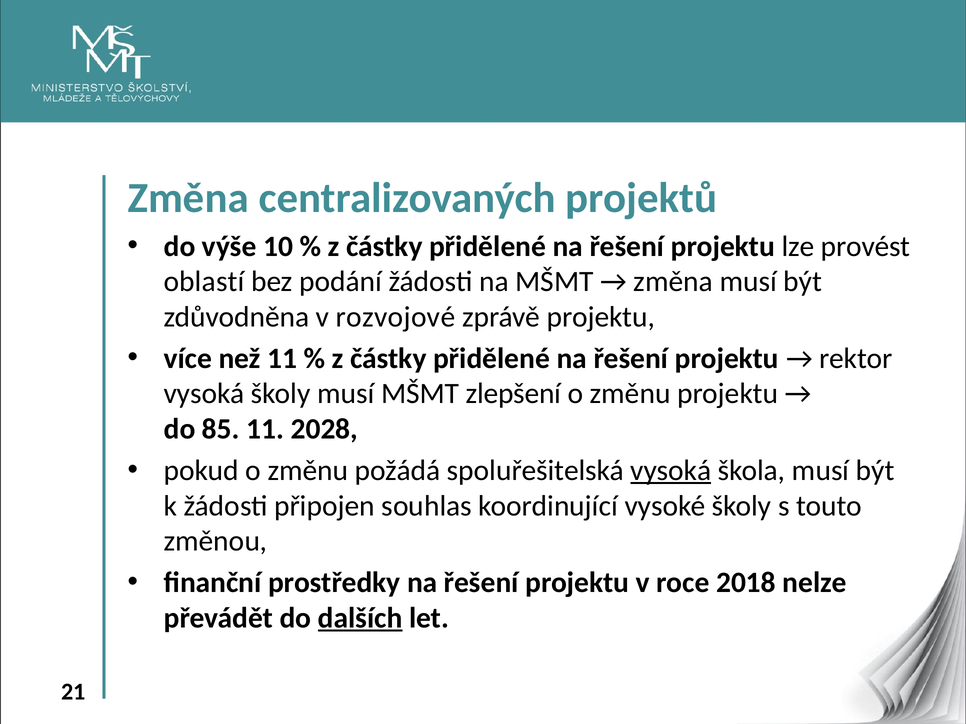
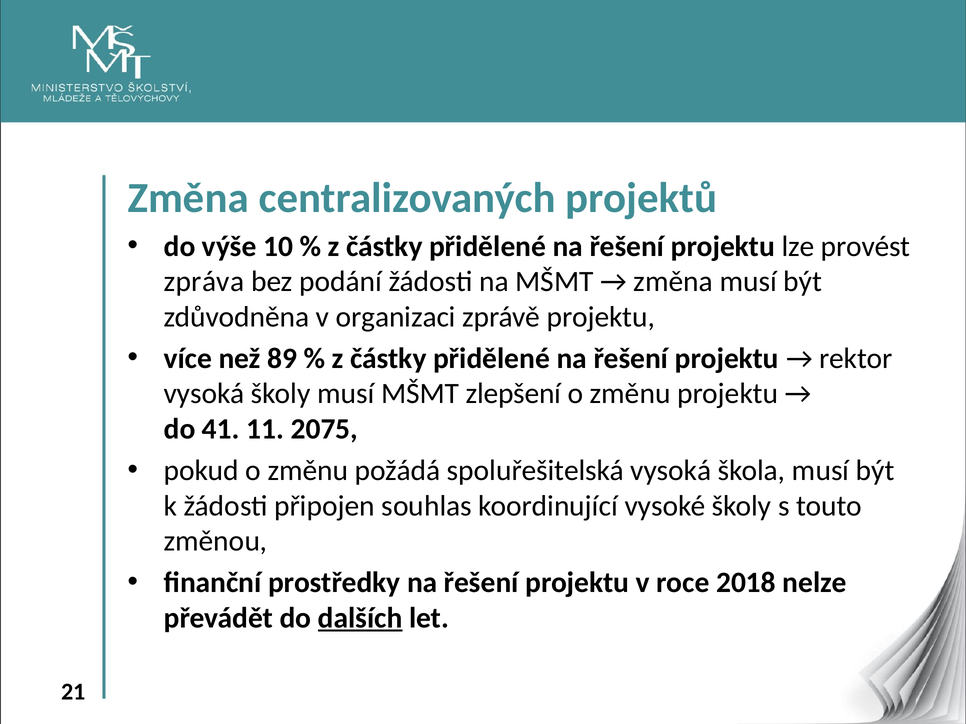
oblastí: oblastí -> zpráva
rozvojové: rozvojové -> organizaci
než 11: 11 -> 89
85: 85 -> 41
2028: 2028 -> 2075
vysoká at (671, 471) underline: present -> none
